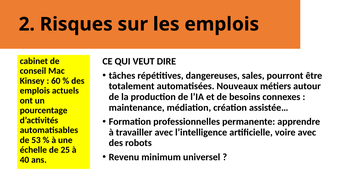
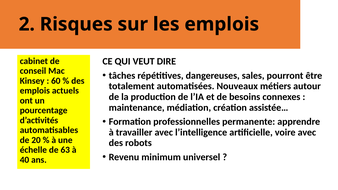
53: 53 -> 20
25: 25 -> 63
